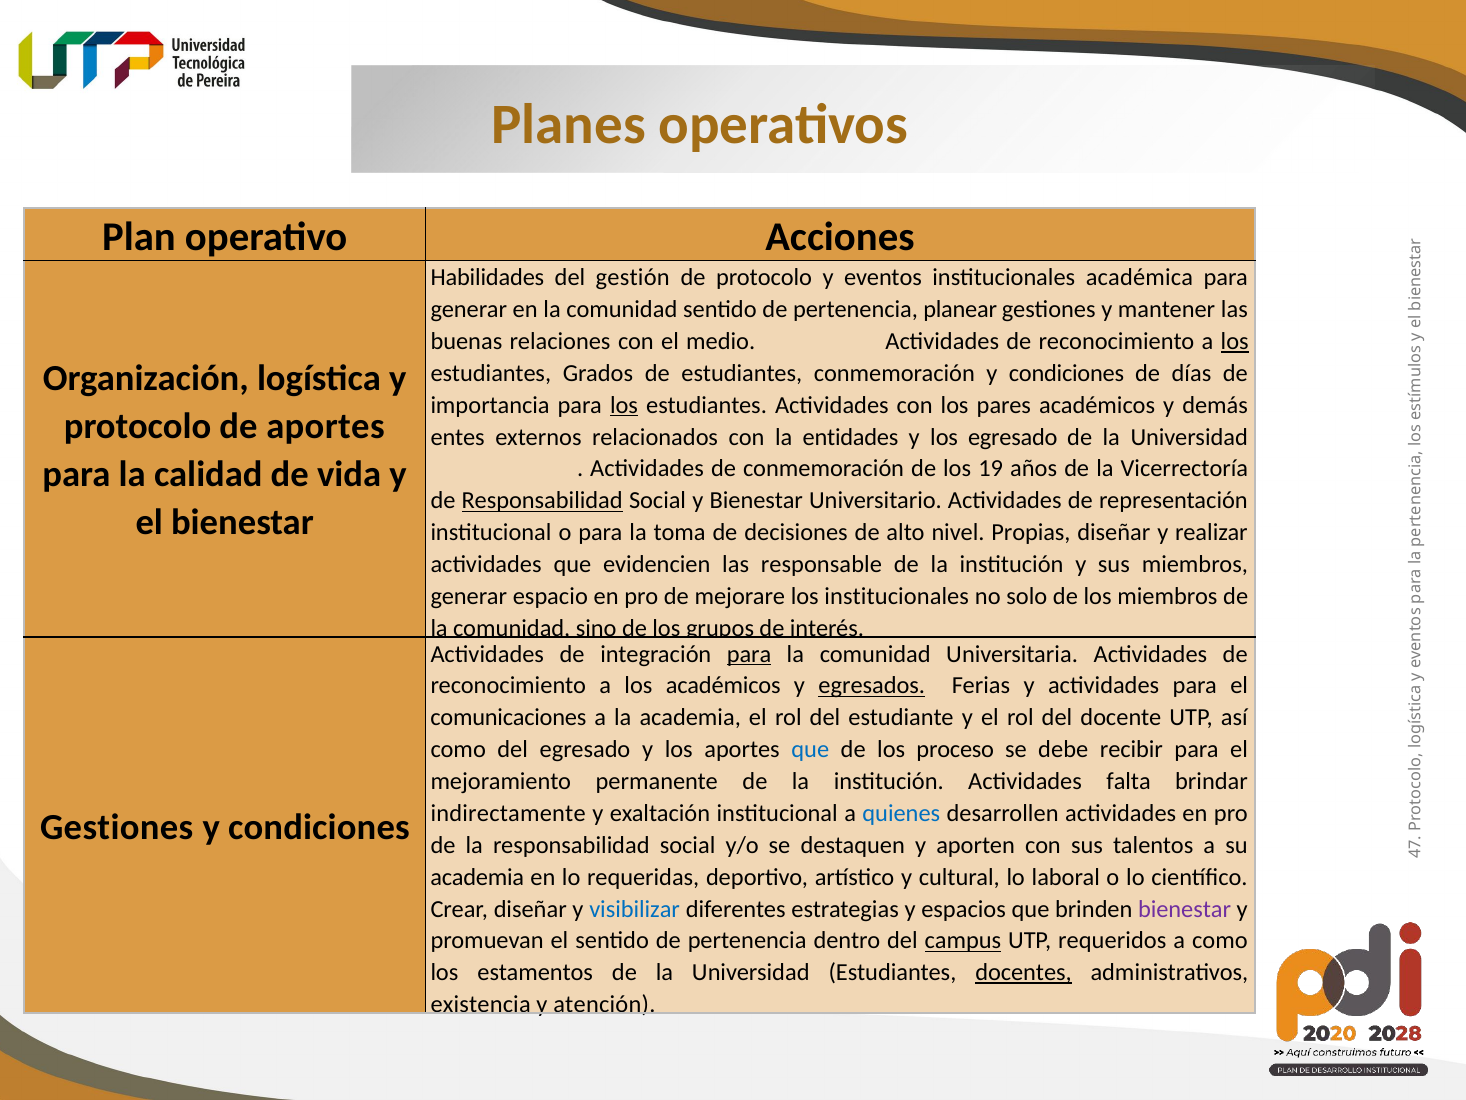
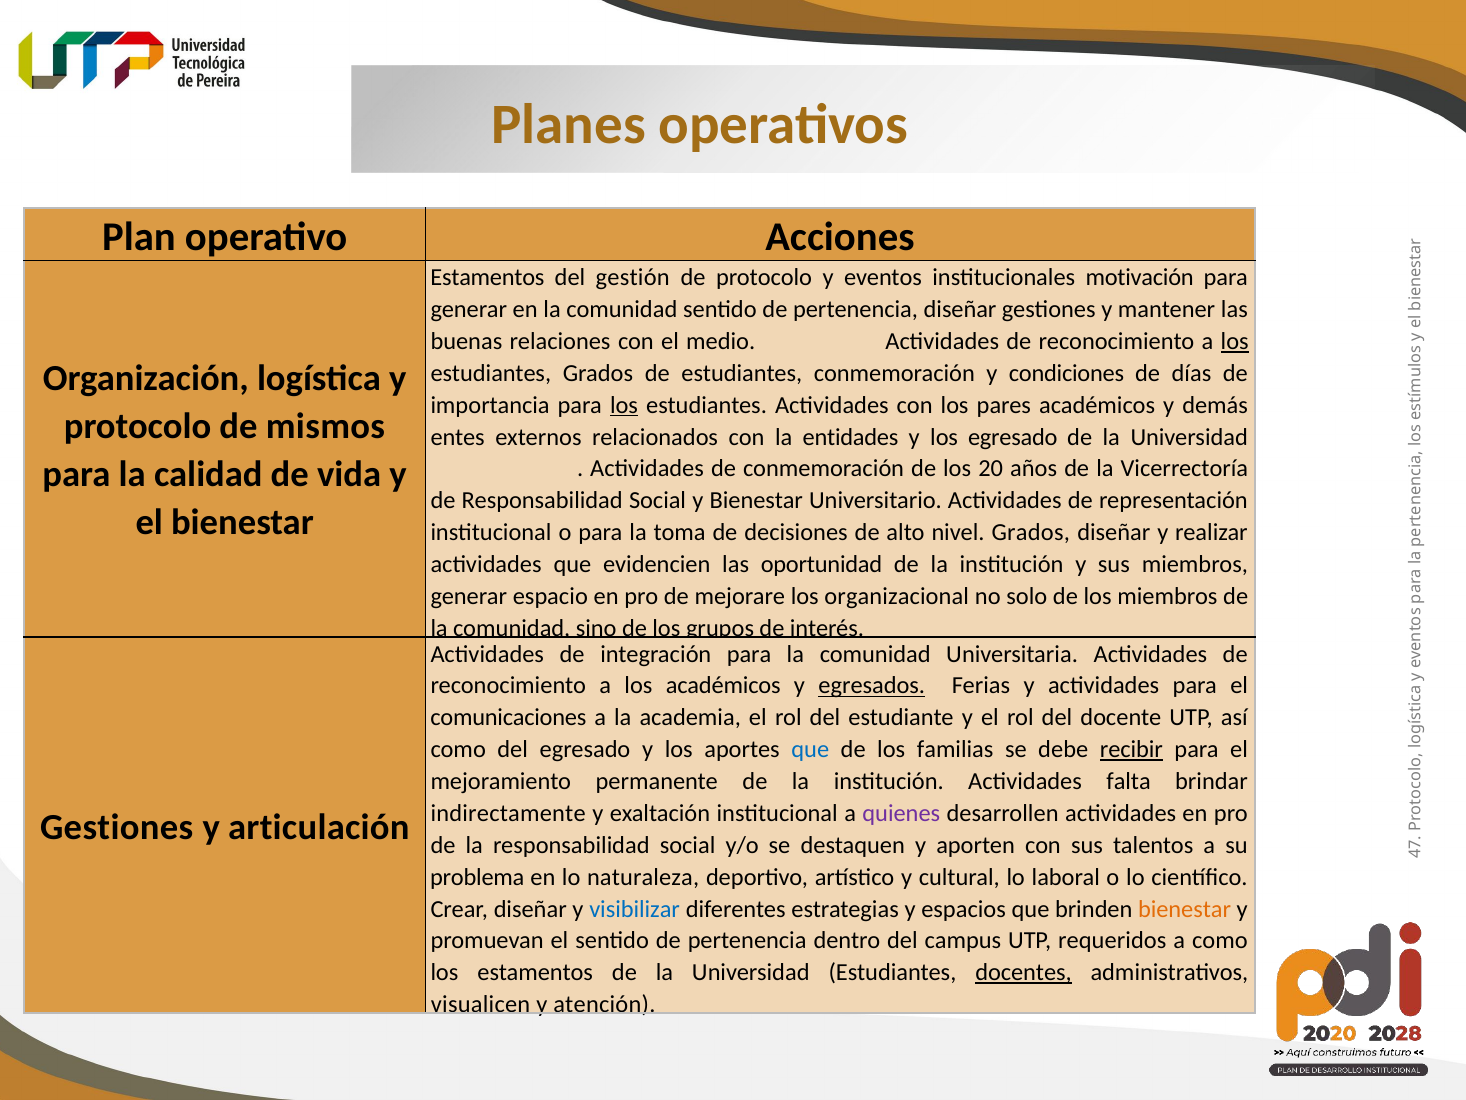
Habilidades at (487, 278): Habilidades -> Estamentos
académica: académica -> motivación
pertenencia planear: planear -> diseñar
de aportes: aportes -> mismos
19: 19 -> 20
Responsabilidad at (542, 501) underline: present -> none
nivel Propias: Propias -> Grados
responsable: responsable -> oportunidad
los institucionales: institucionales -> organizacional
para at (749, 654) underline: present -> none
proceso: proceso -> familias
recibir underline: none -> present
quienes colour: blue -> purple
condiciones at (319, 827): condiciones -> articulación
academia at (477, 877): academia -> problema
requeridas: requeridas -> naturaleza
bienestar at (1185, 909) colour: purple -> orange
campus underline: present -> none
existencia: existencia -> visualicen
